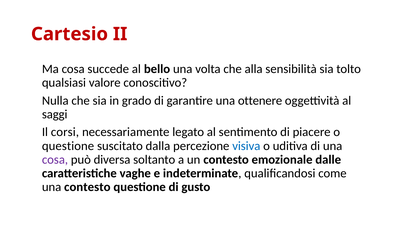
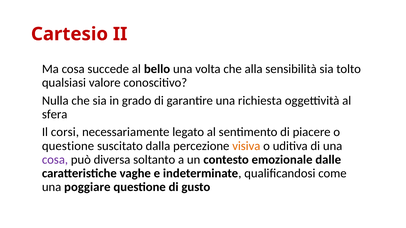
ottenere: ottenere -> richiesta
saggi: saggi -> sfera
visiva colour: blue -> orange
una contesto: contesto -> poggiare
